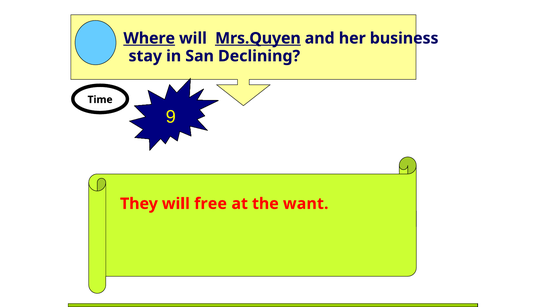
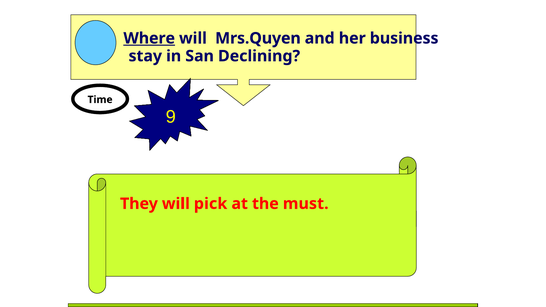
Mrs.Quyen underline: present -> none
free: free -> pick
want: want -> must
